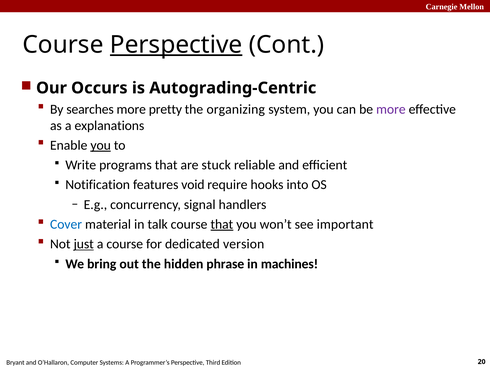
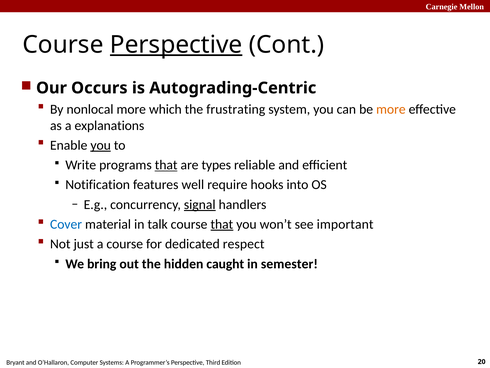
searches: searches -> nonlocal
pretty: pretty -> which
organizing: organizing -> frustrating
more at (391, 109) colour: purple -> orange
that at (166, 165) underline: none -> present
stuck: stuck -> types
void: void -> well
signal underline: none -> present
just underline: present -> none
version: version -> respect
phrase: phrase -> caught
machines: machines -> semester
